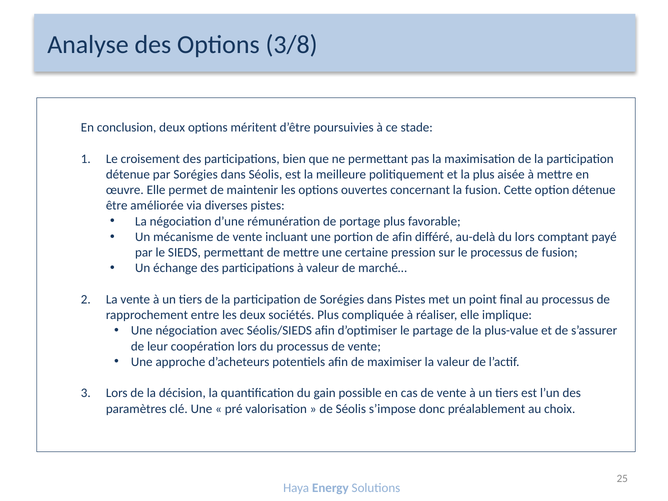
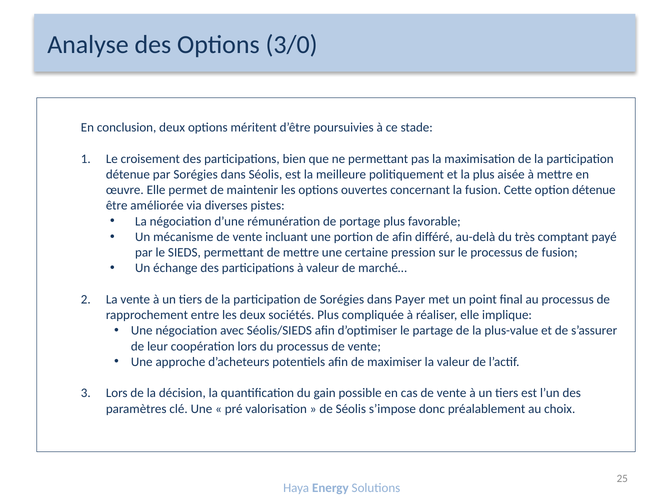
3/8: 3/8 -> 3/0
du lors: lors -> très
dans Pistes: Pistes -> Payer
